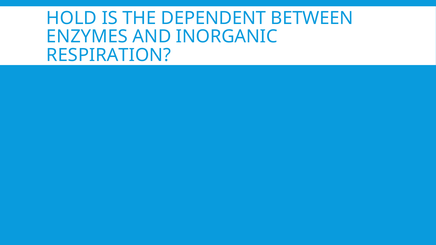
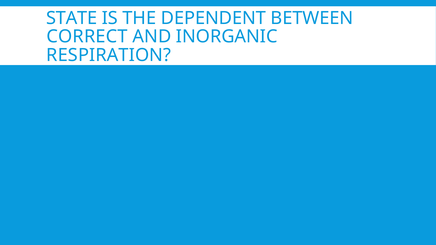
HOLD: HOLD -> STATE
ENZYMES: ENZYMES -> CORRECT
